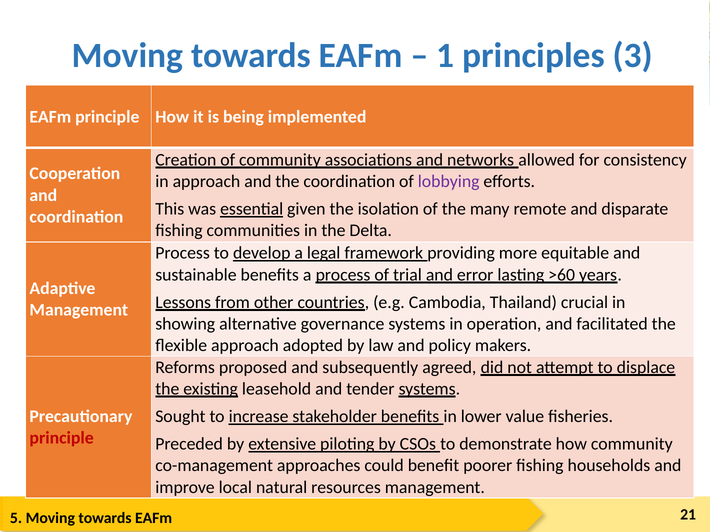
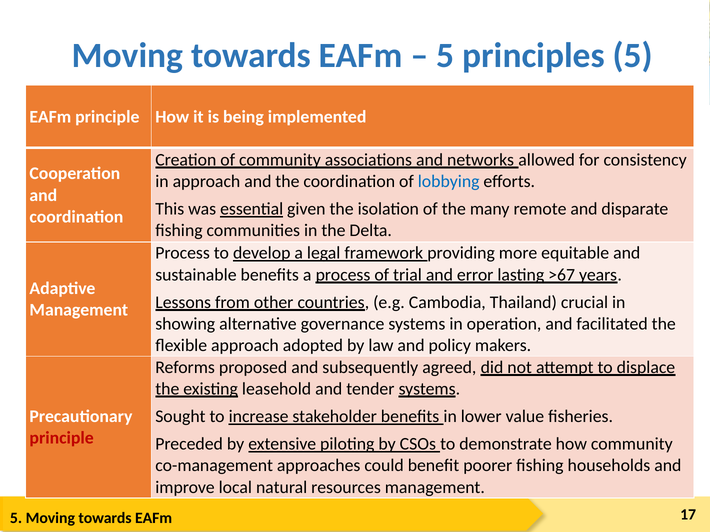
1 at (445, 56): 1 -> 5
principles 3: 3 -> 5
lobbying colour: purple -> blue
>60: >60 -> >67
21: 21 -> 17
